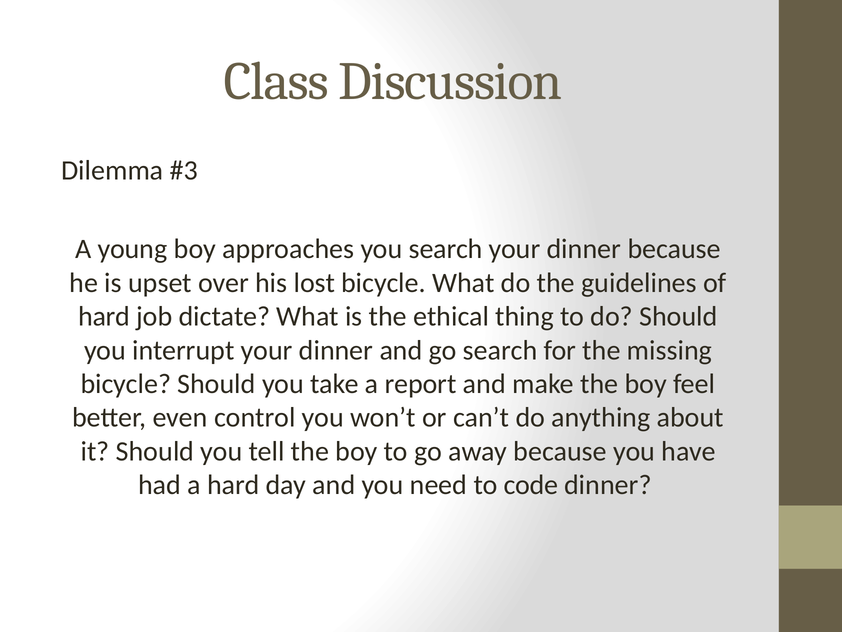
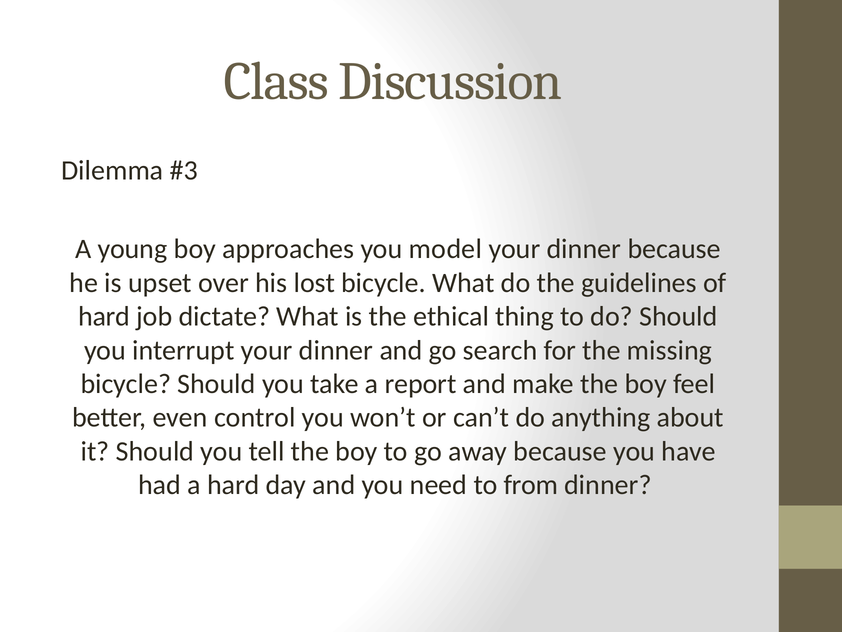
you search: search -> model
code: code -> from
